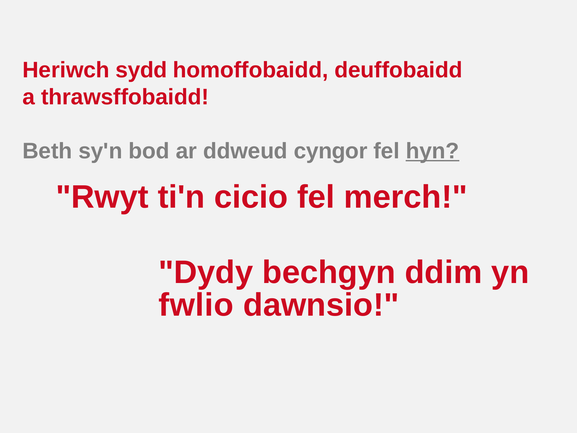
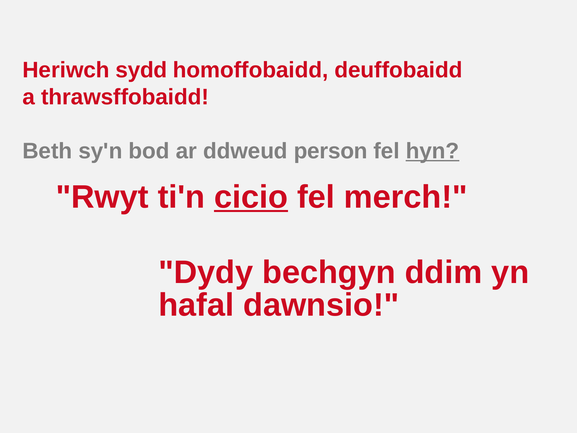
cyngor: cyngor -> person
cicio underline: none -> present
fwlio: fwlio -> hafal
